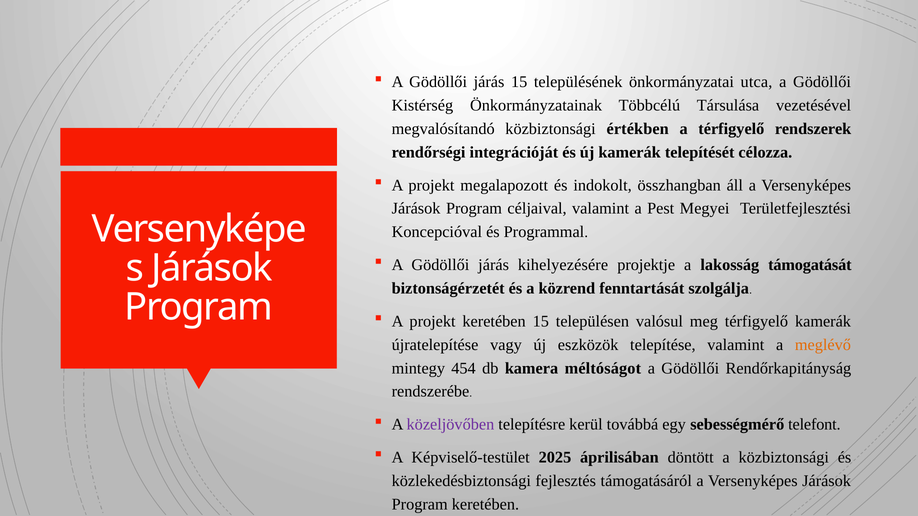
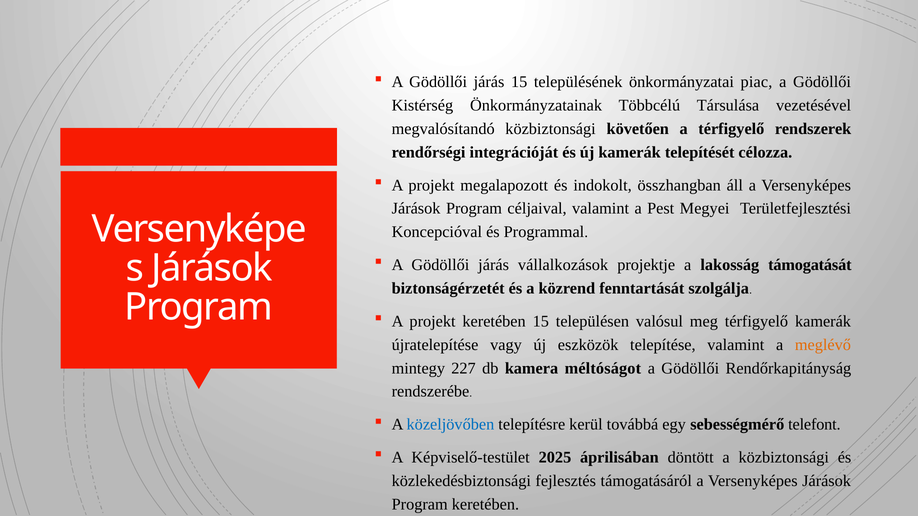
utca: utca -> piac
értékben: értékben -> követően
kihelyezésére: kihelyezésére -> vállalkozások
454: 454 -> 227
közeljövőben colour: purple -> blue
